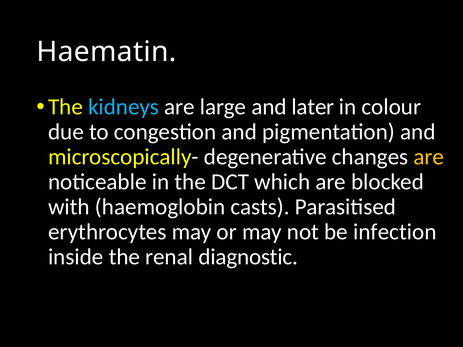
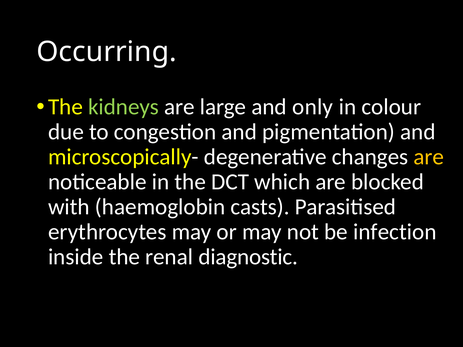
Haematin: Haematin -> Occurring
kidneys colour: light blue -> light green
later: later -> only
